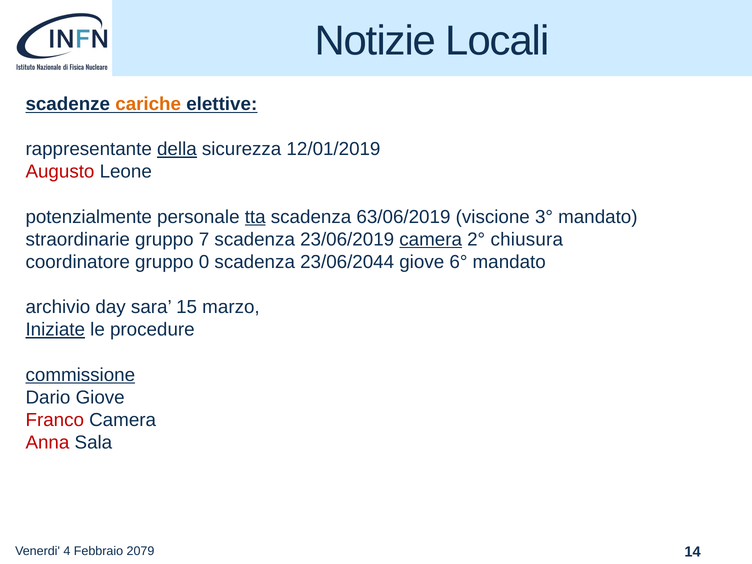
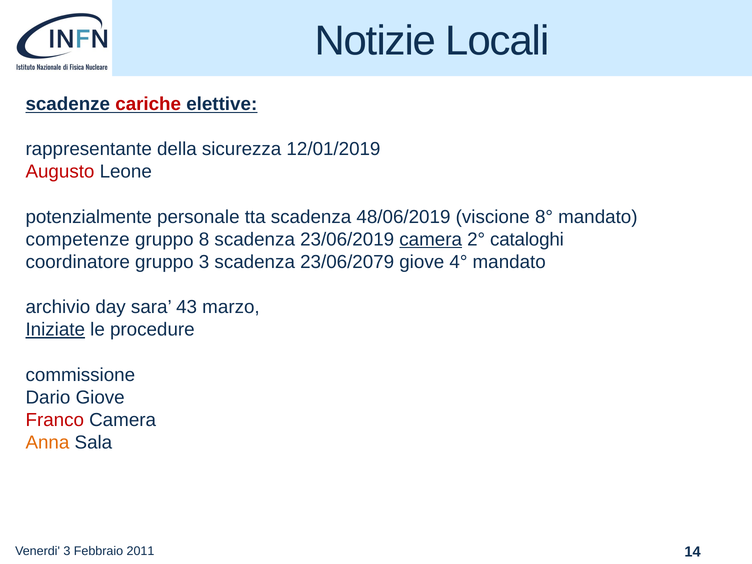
cariche colour: orange -> red
della underline: present -> none
tta underline: present -> none
63/06/2019: 63/06/2019 -> 48/06/2019
3°: 3° -> 8°
straordinarie: straordinarie -> competenze
7: 7 -> 8
chiusura: chiusura -> cataloghi
gruppo 0: 0 -> 3
23/06/2044: 23/06/2044 -> 23/06/2079
6°: 6° -> 4°
15: 15 -> 43
commissione underline: present -> none
Anna colour: red -> orange
Venerdi 4: 4 -> 3
2079: 2079 -> 2011
